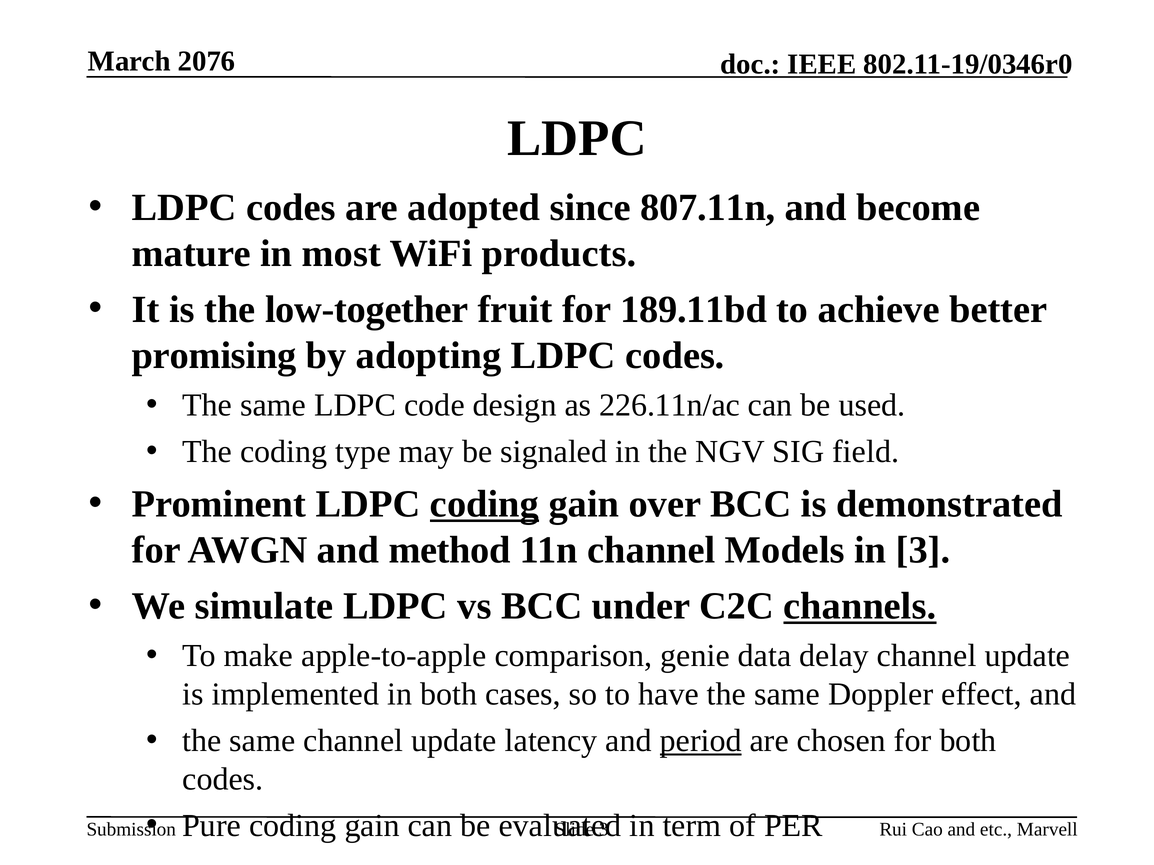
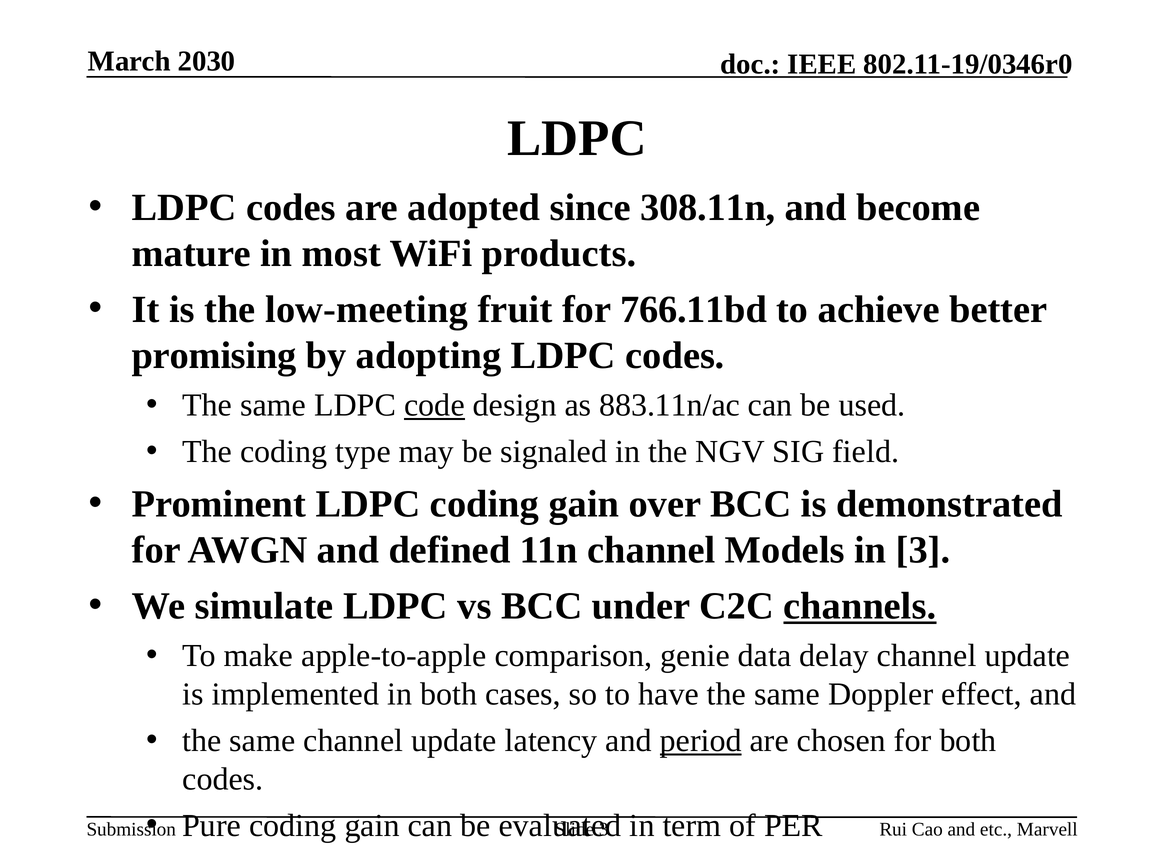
2076: 2076 -> 2030
807.11n: 807.11n -> 308.11n
low-together: low-together -> low-meeting
189.11bd: 189.11bd -> 766.11bd
code underline: none -> present
226.11n/ac: 226.11n/ac -> 883.11n/ac
coding at (484, 504) underline: present -> none
method: method -> defined
